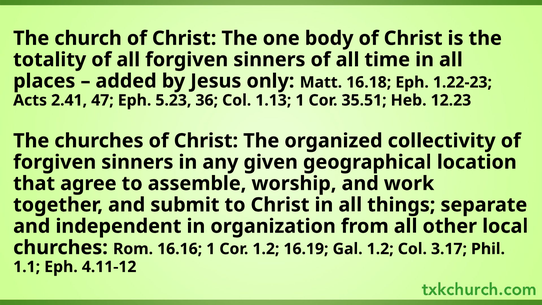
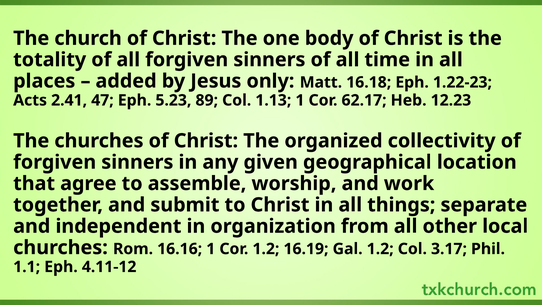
36: 36 -> 89
35.51: 35.51 -> 62.17
